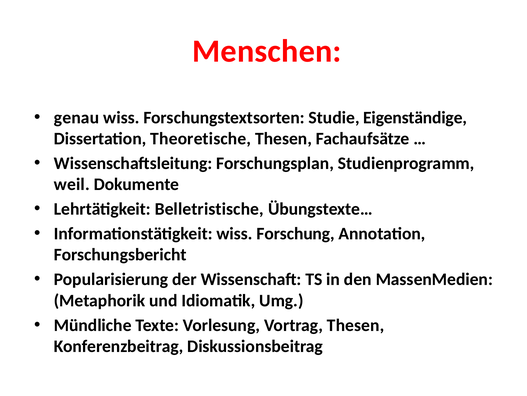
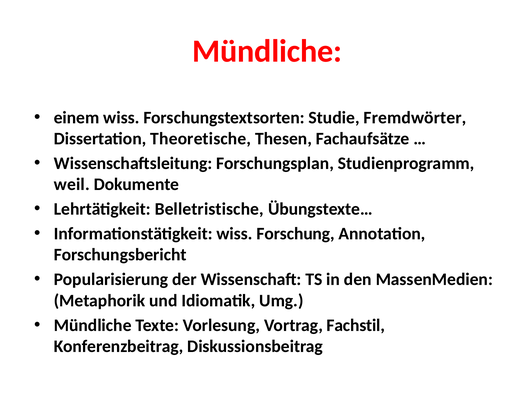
Menschen at (267, 51): Menschen -> Mündliche
genau: genau -> einem
Eigenständige: Eigenständige -> Fremdwörter
Vortrag Thesen: Thesen -> Fachstil
